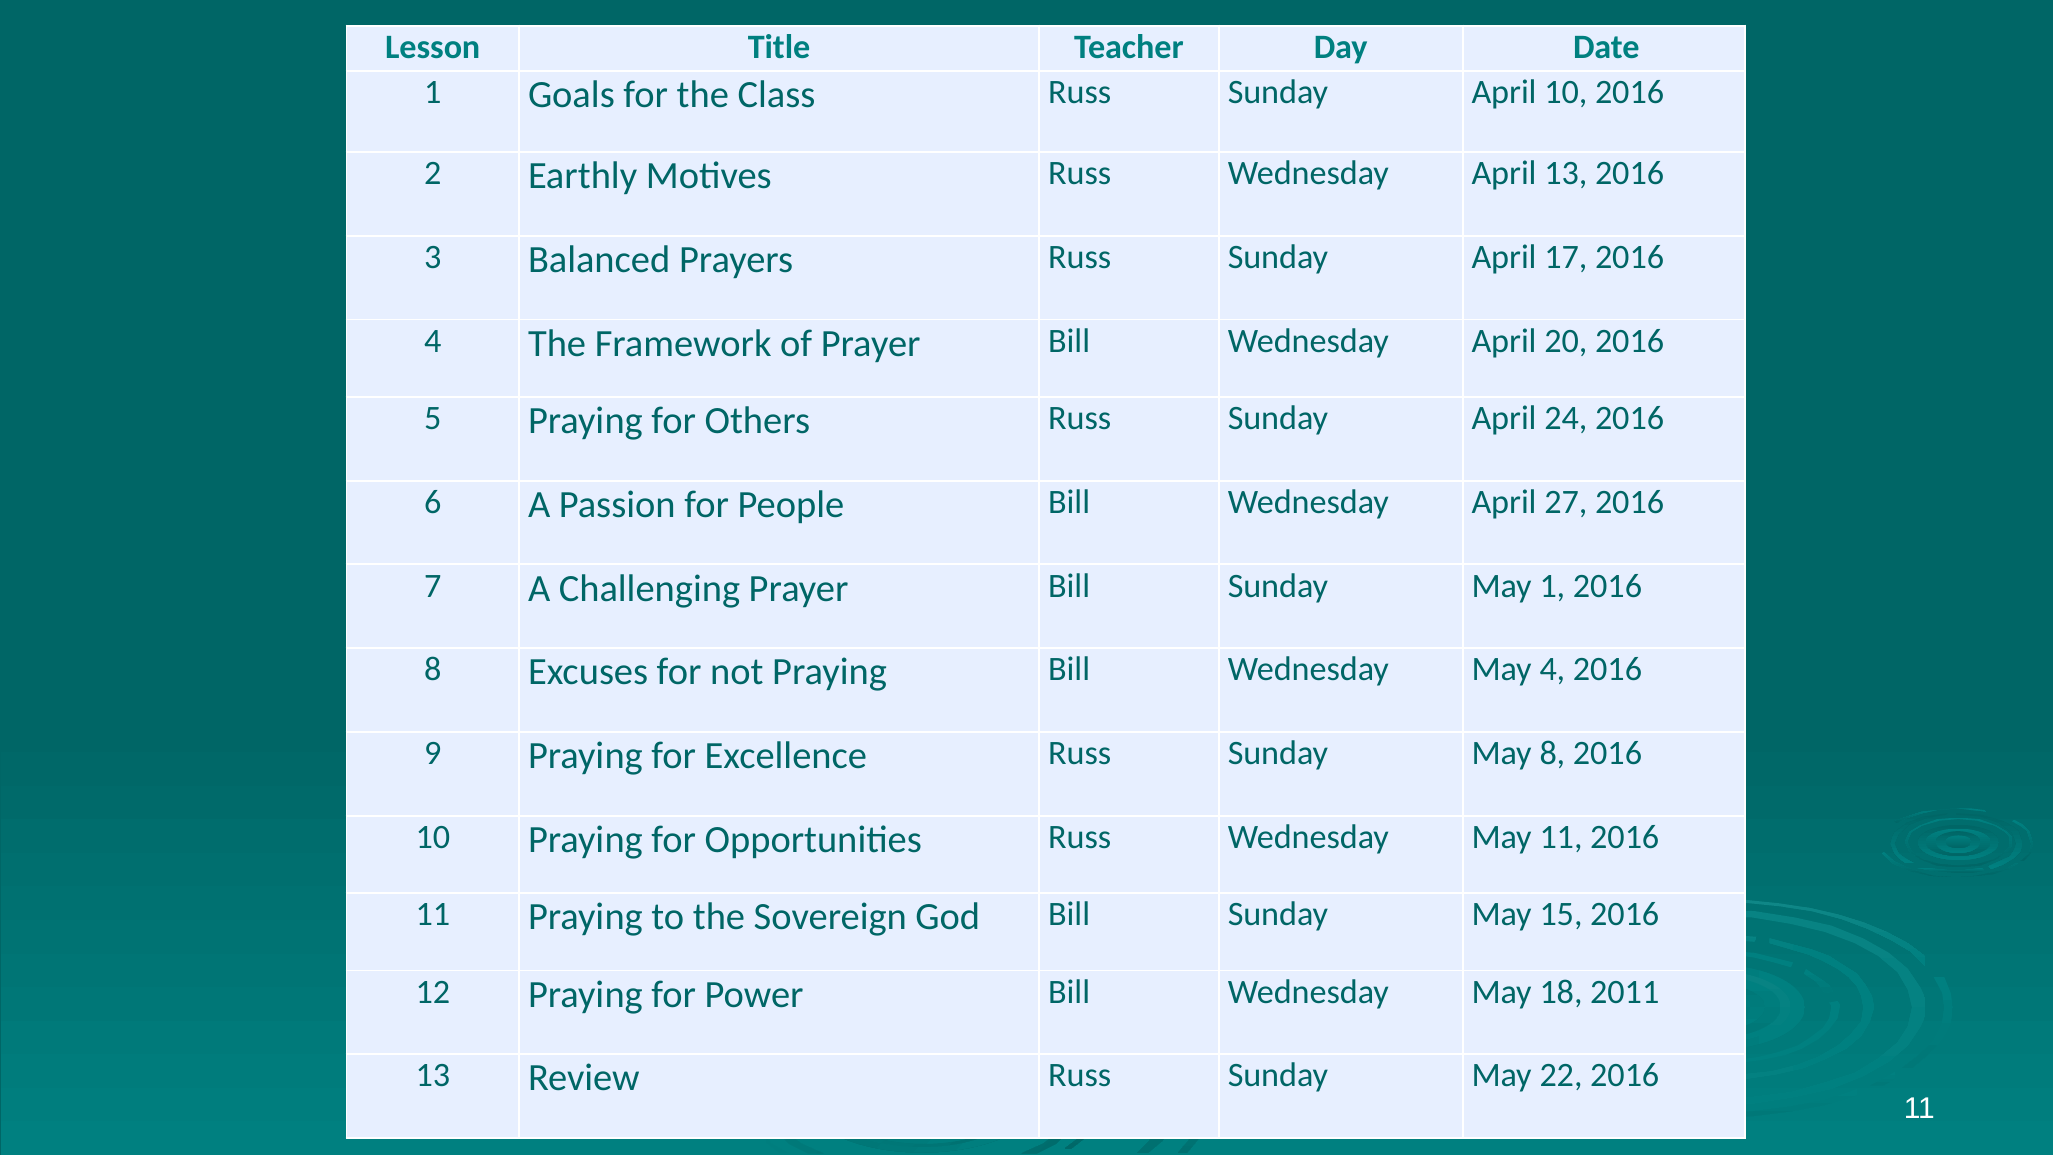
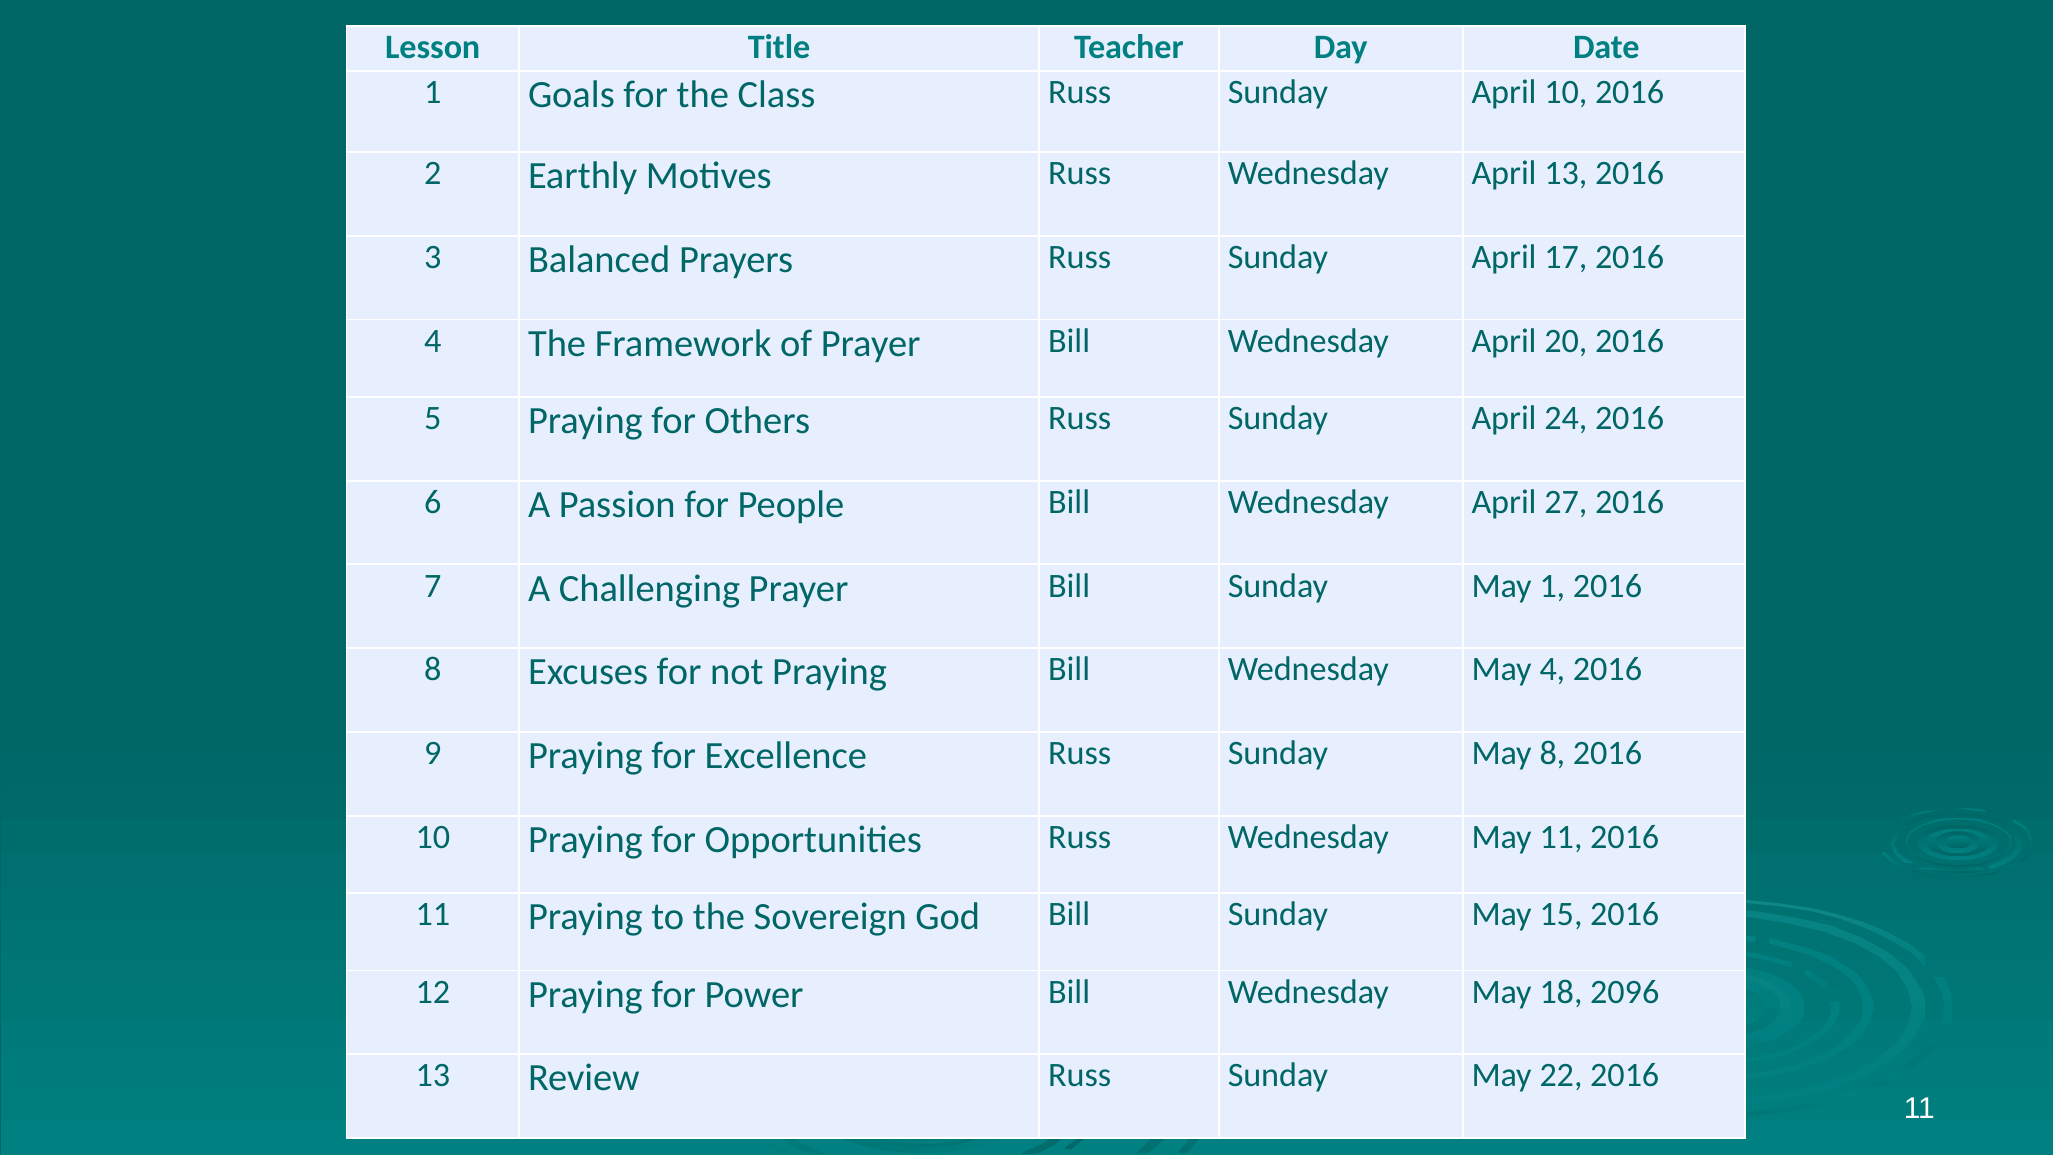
2011: 2011 -> 2096
